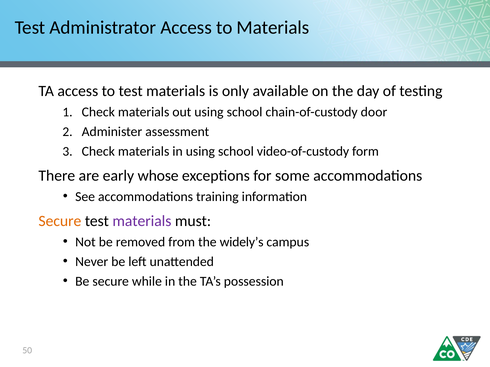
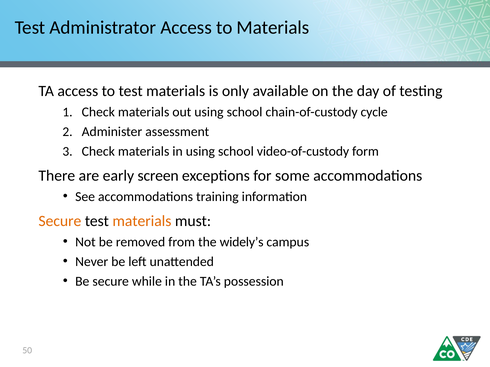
door: door -> cycle
whose: whose -> screen
materials at (142, 221) colour: purple -> orange
